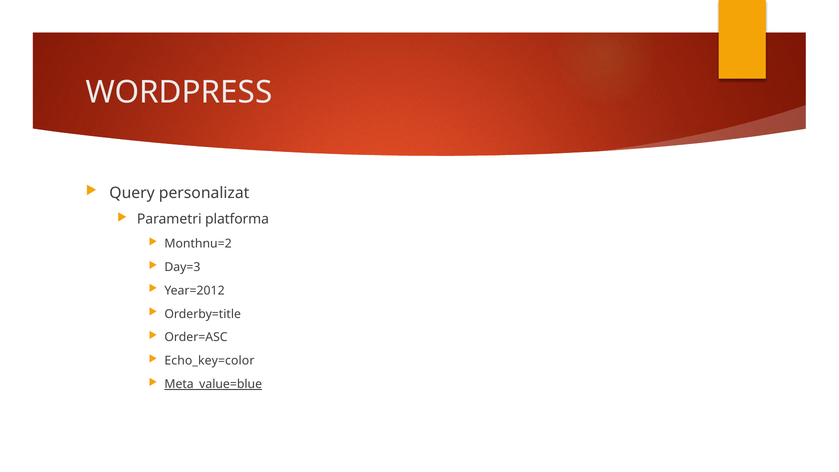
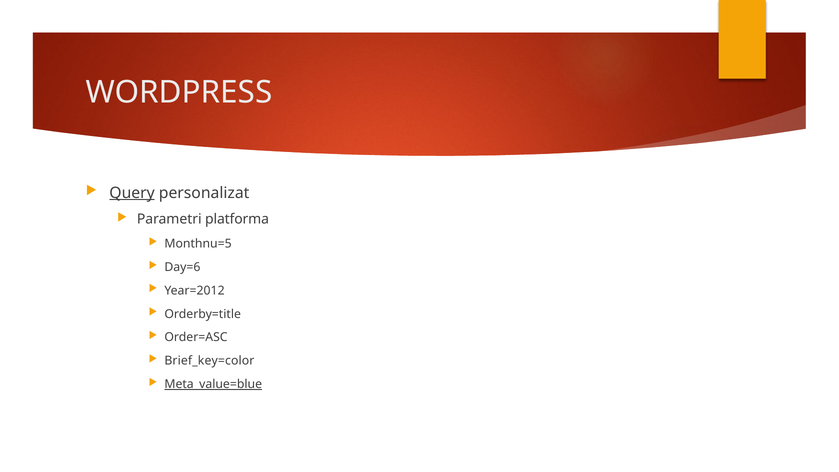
Query underline: none -> present
Monthnu=2: Monthnu=2 -> Monthnu=5
Day=3: Day=3 -> Day=6
Echo_key=color: Echo_key=color -> Brief_key=color
